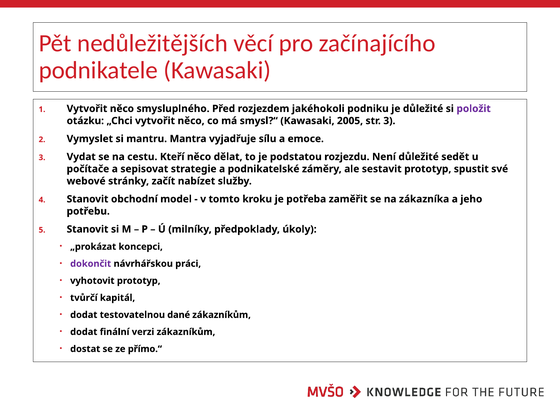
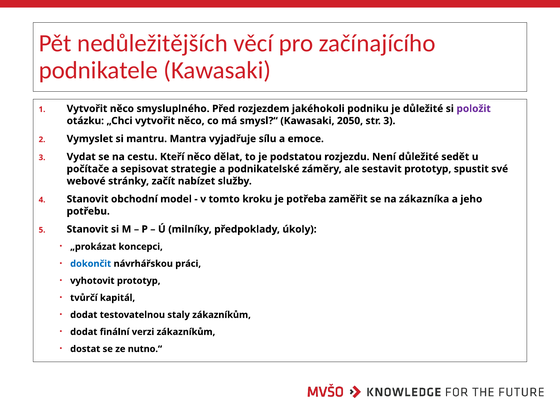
2005: 2005 -> 2050
dokončit colour: purple -> blue
dané: dané -> staly
přímo.“: přímo.“ -> nutno.“
